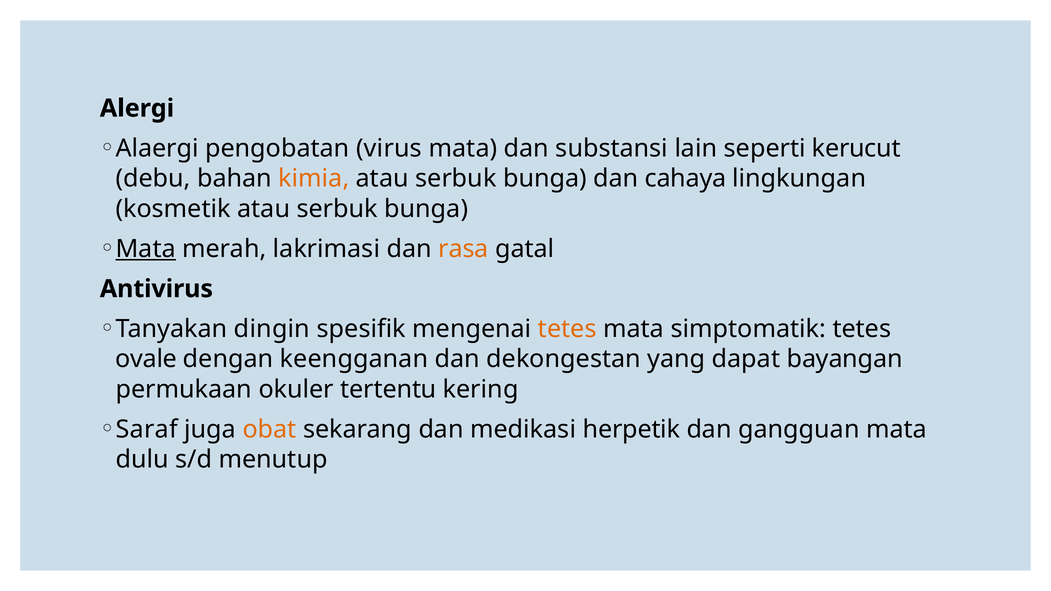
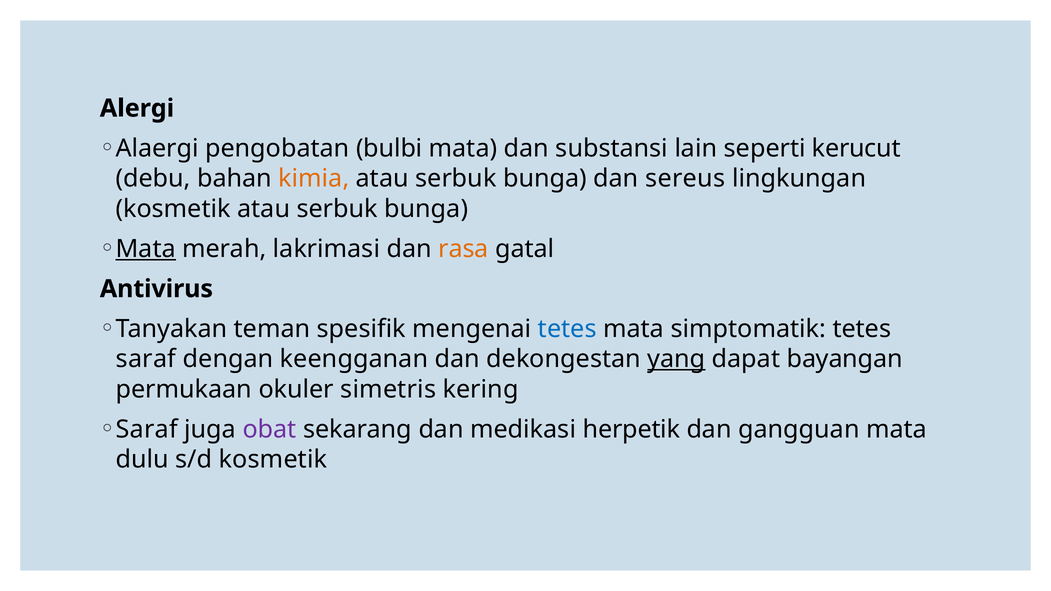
virus: virus -> bulbi
cahaya: cahaya -> sereus
dingin: dingin -> teman
tetes at (567, 329) colour: orange -> blue
ovale at (146, 359): ovale -> saraf
yang underline: none -> present
tertentu: tertentu -> simetris
obat colour: orange -> purple
s/d menutup: menutup -> kosmetik
